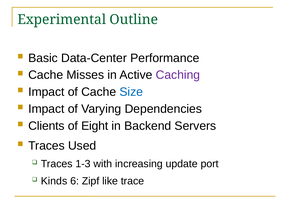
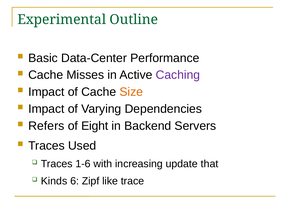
Size colour: blue -> orange
Clients: Clients -> Refers
1-3: 1-3 -> 1-6
port: port -> that
